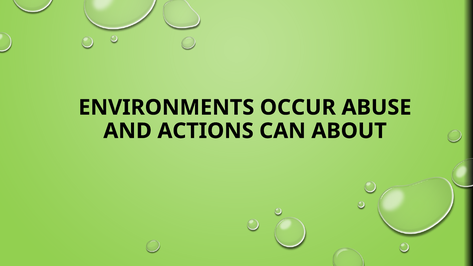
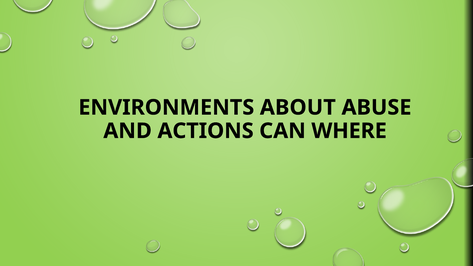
OCCUR: OCCUR -> ABOUT
ABOUT: ABOUT -> WHERE
